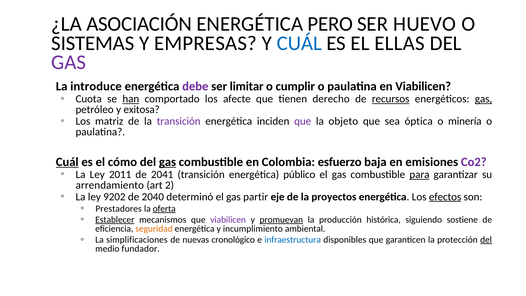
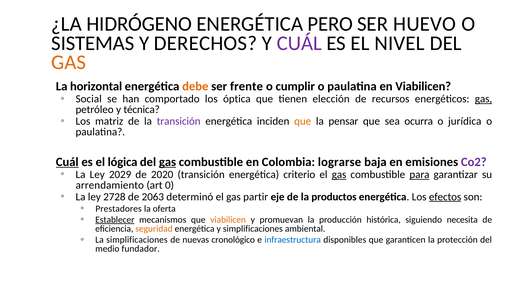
ASOCIACIÓN: ASOCIACIÓN -> HIDRÓGENO
EMPRESAS: EMPRESAS -> DERECHOS
CUÁL at (299, 43) colour: blue -> purple
ELLAS: ELLAS -> NIVEL
GAS at (69, 62) colour: purple -> orange
introduce: introduce -> horizontal
debe colour: purple -> orange
limitar: limitar -> frente
Cuota: Cuota -> Social
han underline: present -> none
afecte: afecte -> óptica
derecho: derecho -> elección
recursos underline: present -> none
exitosa: exitosa -> técnica
que at (303, 121) colour: purple -> orange
objeto: objeto -> pensar
óptica: óptica -> ocurra
minería: minería -> jurídica
cómo: cómo -> lógica
esfuerzo: esfuerzo -> lograrse
2011: 2011 -> 2029
2041: 2041 -> 2020
público: público -> criterio
gas at (339, 174) underline: none -> present
2: 2 -> 0
9202: 9202 -> 2728
2040: 2040 -> 2063
proyectos: proyectos -> productos
oferta underline: present -> none
viabilicen at (228, 220) colour: purple -> orange
promuevan underline: present -> none
sostiene: sostiene -> necesita
y incumplimiento: incumplimiento -> simplificaciones
del at (486, 240) underline: present -> none
